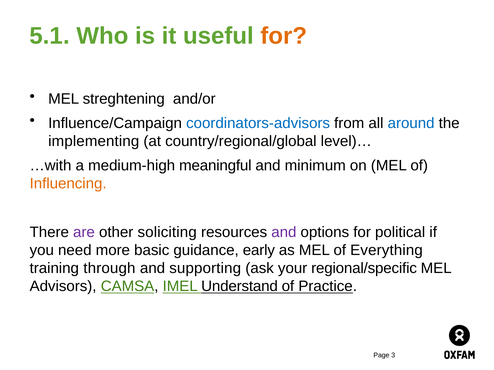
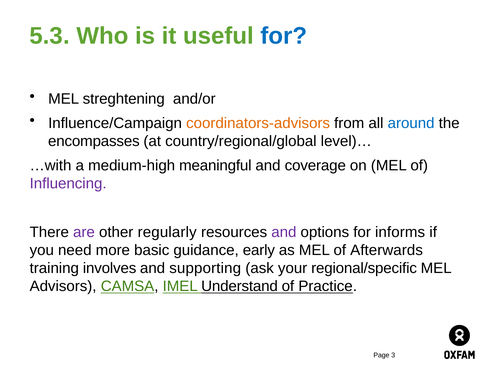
5.1: 5.1 -> 5.3
for at (284, 36) colour: orange -> blue
coordinators-advisors colour: blue -> orange
implementing: implementing -> encompasses
minimum: minimum -> coverage
Influencing colour: orange -> purple
soliciting: soliciting -> regularly
political: political -> informs
Everything: Everything -> Afterwards
through: through -> involves
